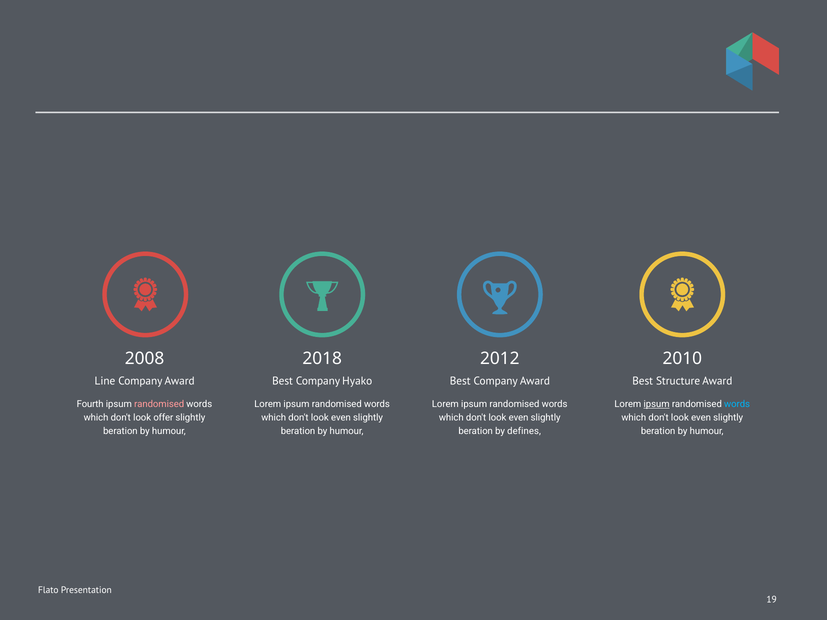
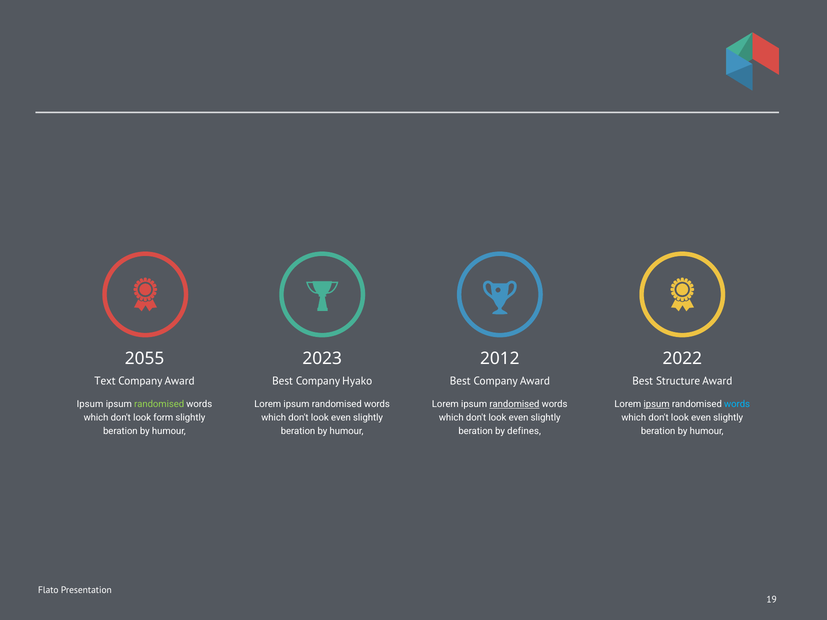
2008: 2008 -> 2055
2018: 2018 -> 2023
2010: 2010 -> 2022
Line: Line -> Text
Fourth at (90, 404): Fourth -> Ipsum
randomised at (159, 404) colour: pink -> light green
randomised at (514, 404) underline: none -> present
offer: offer -> form
